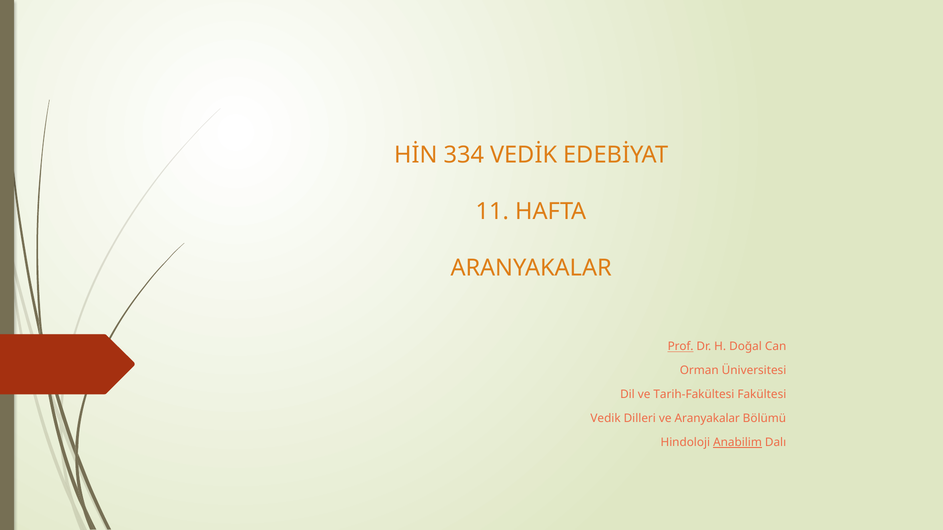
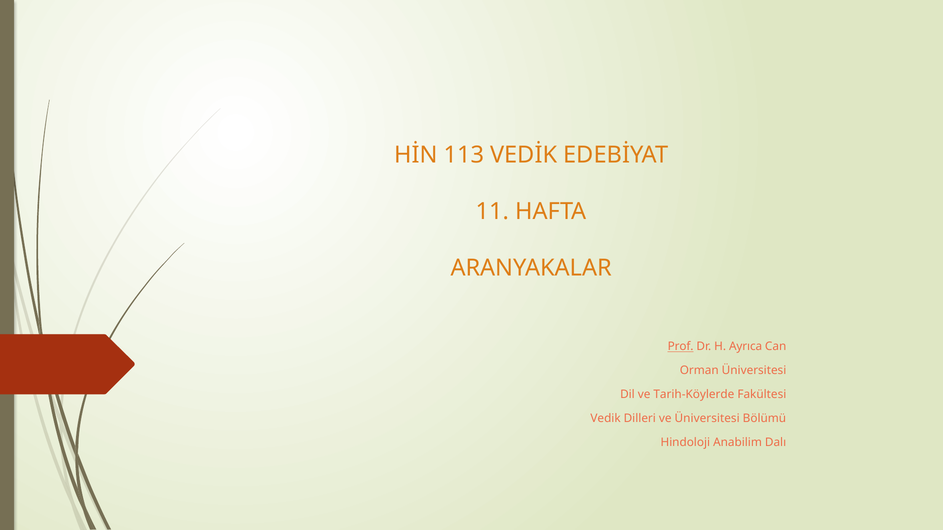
334: 334 -> 113
Doğal: Doğal -> Ayrıca
Tarih-Fakültesi: Tarih-Fakültesi -> Tarih-Köylerde
ve Aranyakalar: Aranyakalar -> Üniversitesi
Anabilim underline: present -> none
